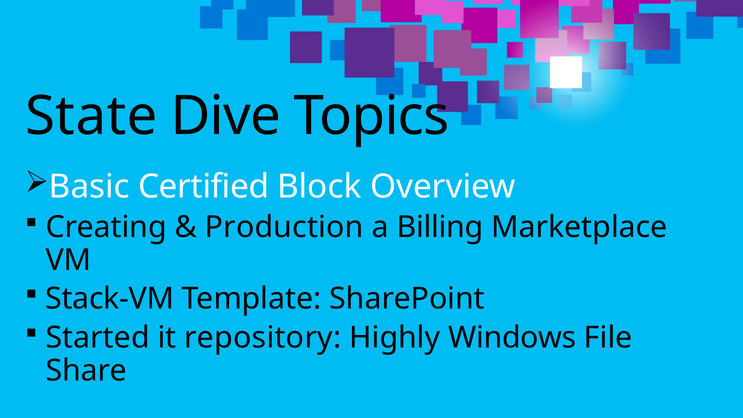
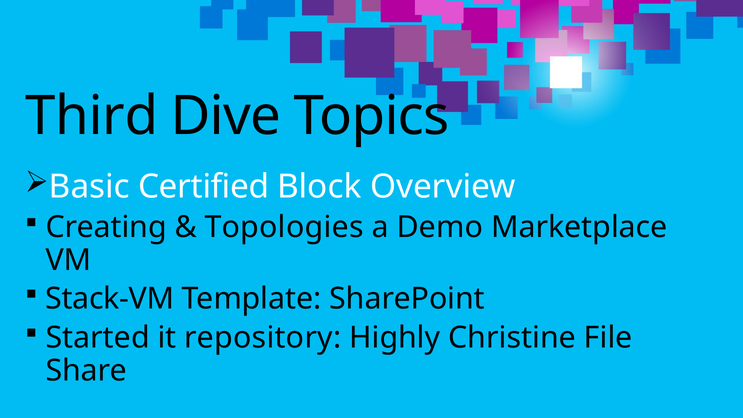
State: State -> Third
Production: Production -> Topologies
Billing: Billing -> Demo
Windows: Windows -> Christine
